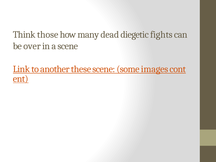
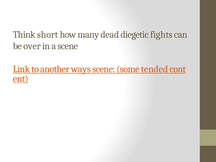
those: those -> short
these: these -> ways
images: images -> tended
